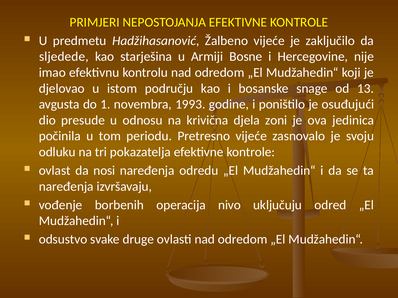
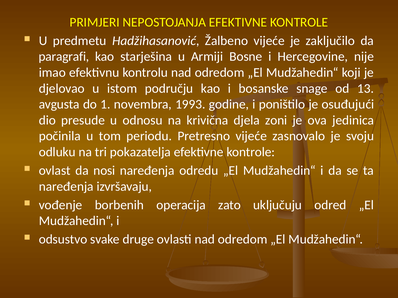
sljedede: sljedede -> paragrafi
nivo: nivo -> zato
